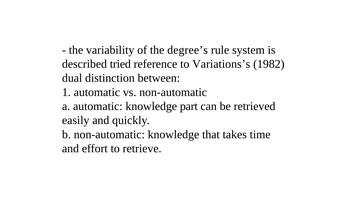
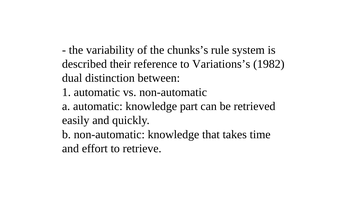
degree’s: degree’s -> chunks’s
tried: tried -> their
